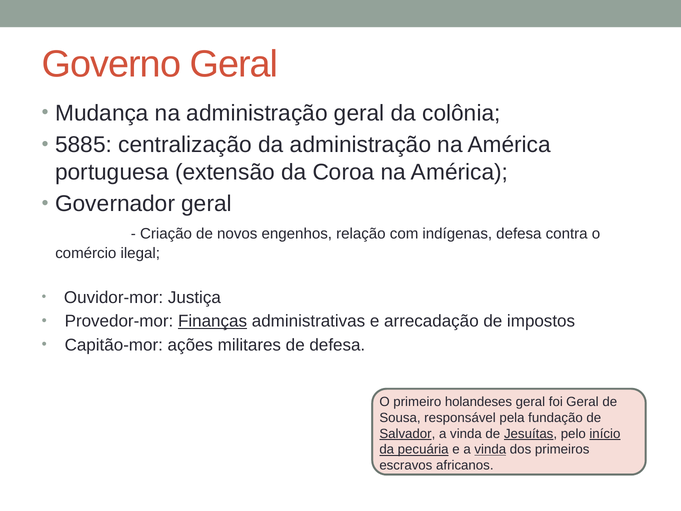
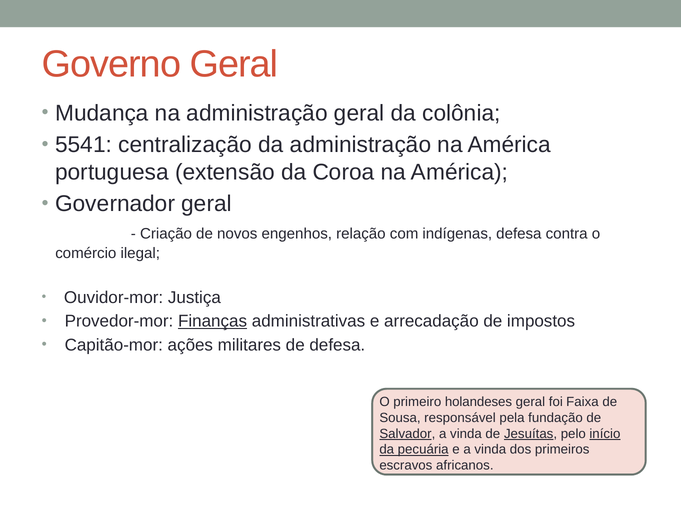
5885: 5885 -> 5541
foi Geral: Geral -> Faixa
vinda at (490, 449) underline: present -> none
